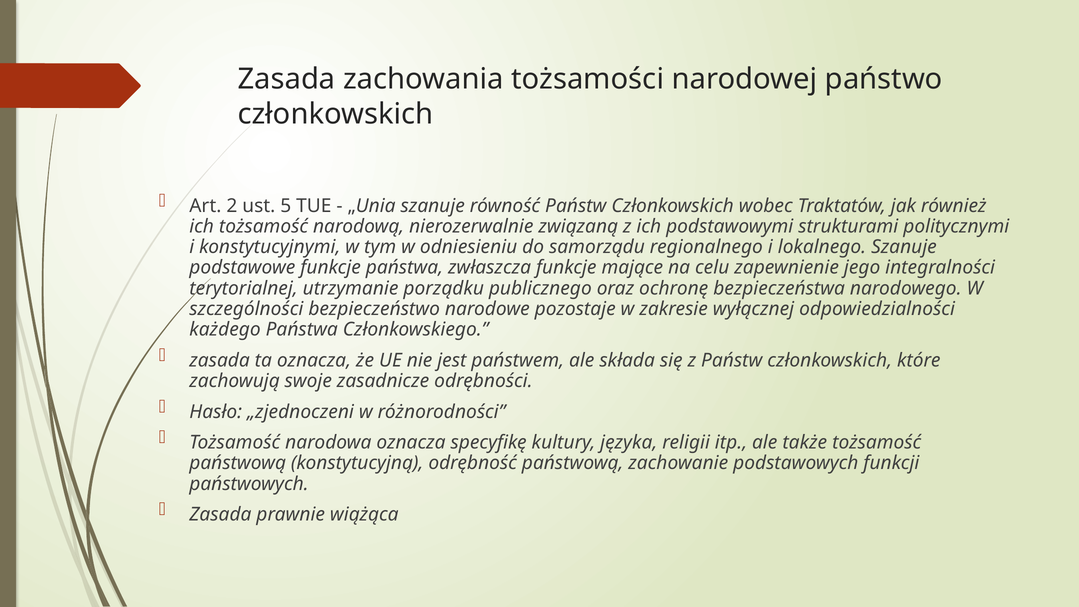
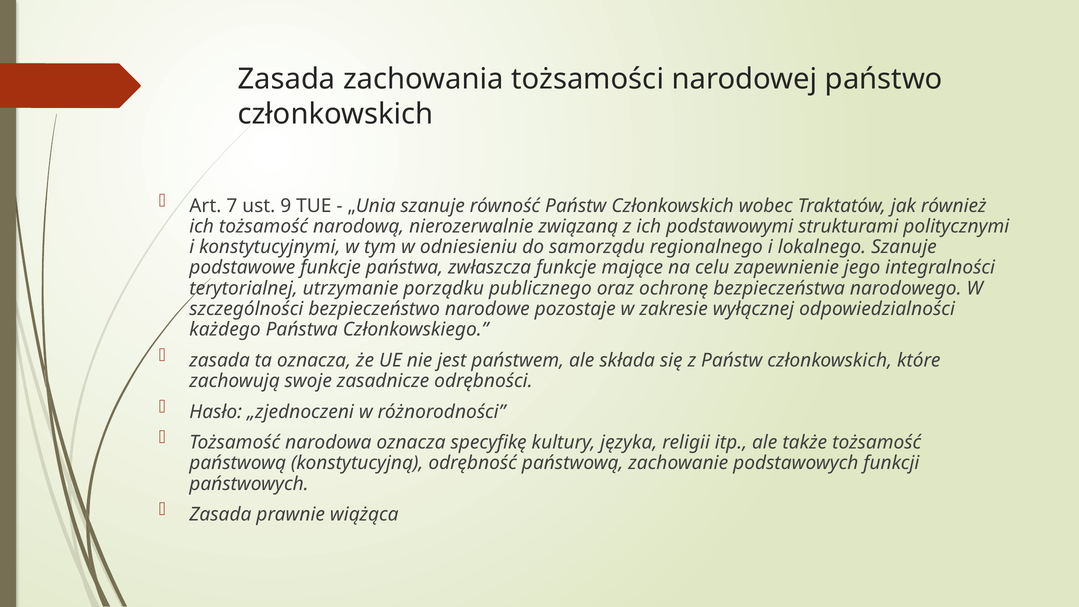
2: 2 -> 7
5: 5 -> 9
